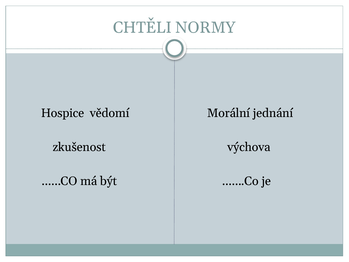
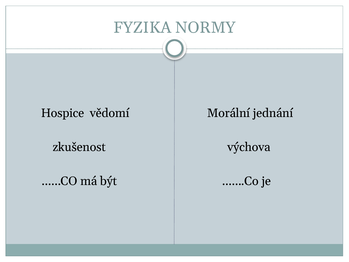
CHTĚLI: CHTĚLI -> FYZIKA
